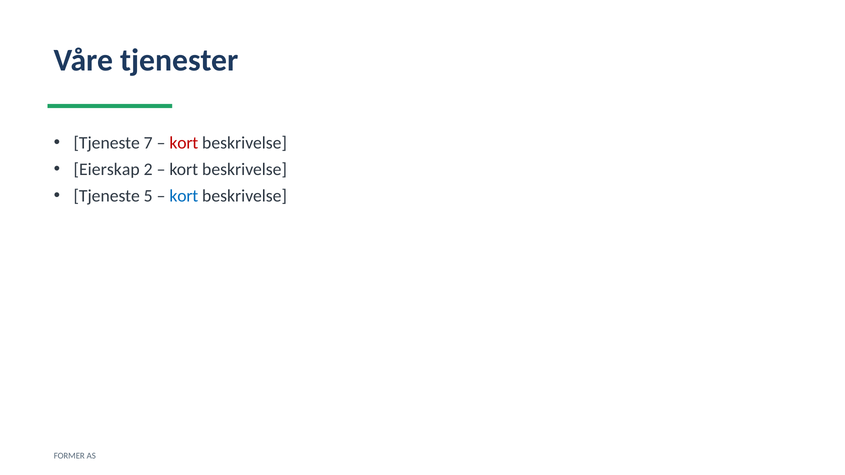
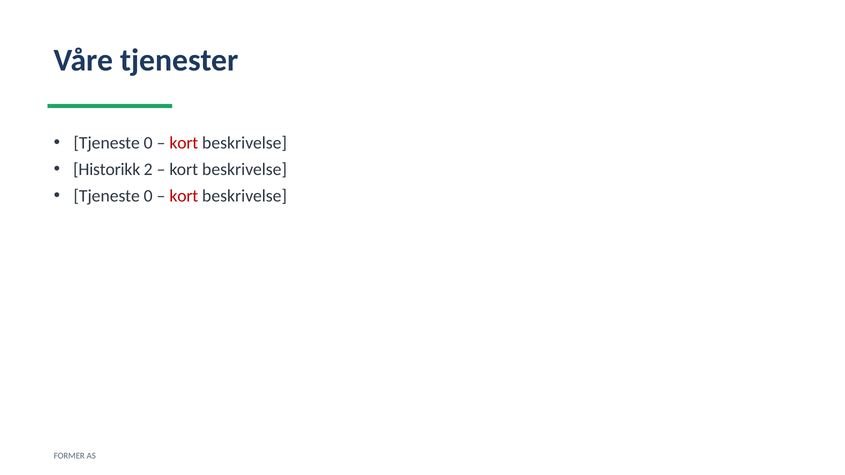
7 at (148, 143): 7 -> 0
Eierskap: Eierskap -> Historikk
5 at (148, 196): 5 -> 0
kort at (184, 196) colour: blue -> red
